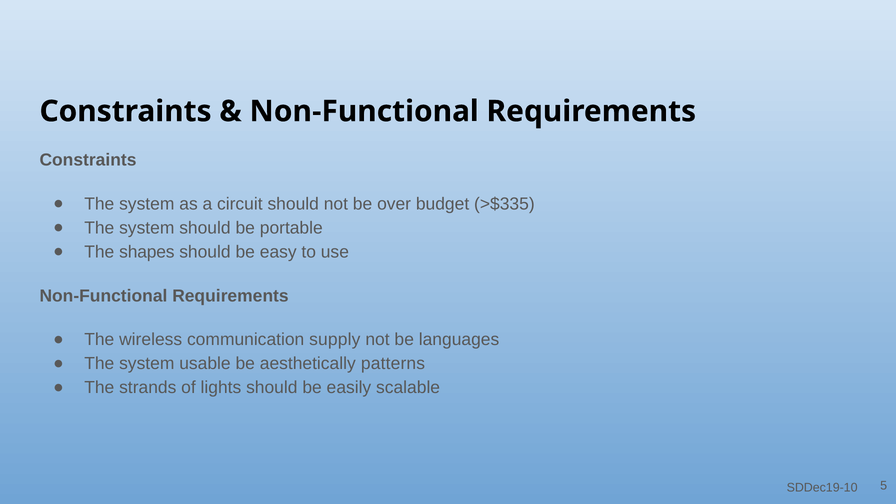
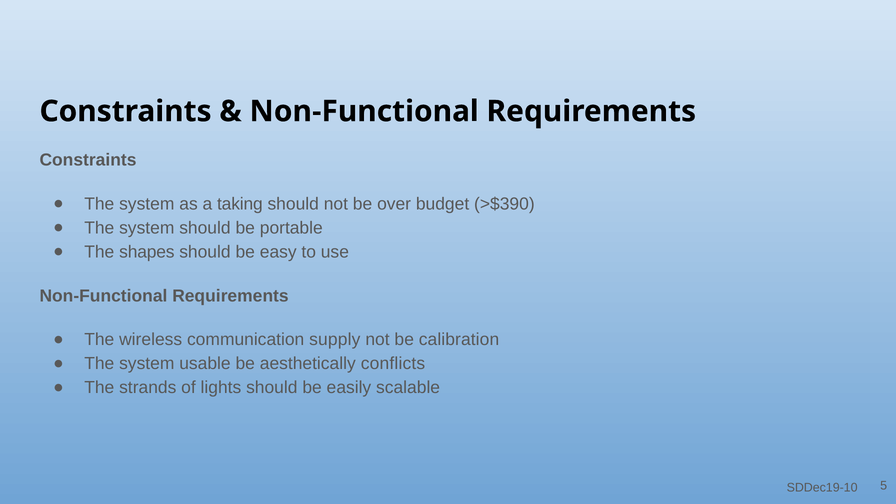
circuit: circuit -> taking
>$335: >$335 -> >$390
languages: languages -> calibration
patterns: patterns -> conflicts
